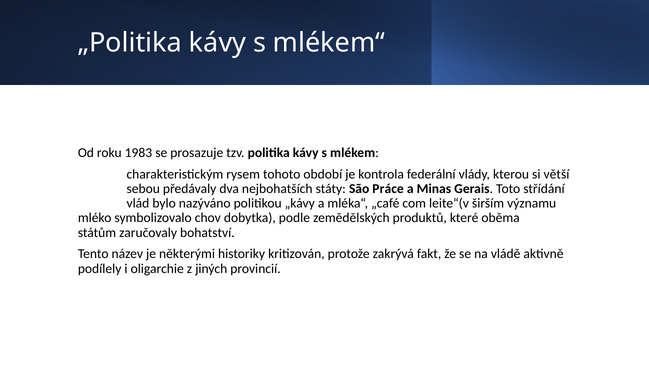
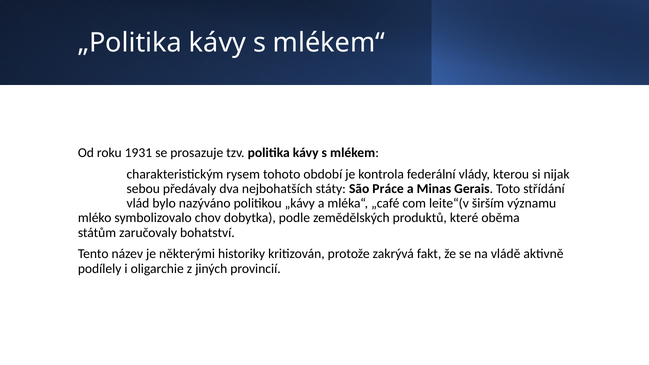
1983: 1983 -> 1931
větší: větší -> nijak
